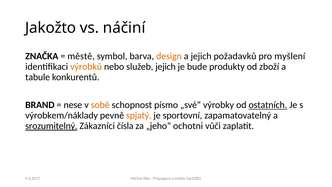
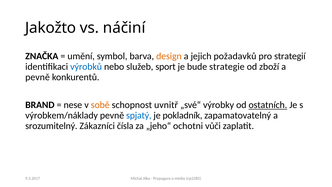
městě: městě -> umění
myšlení: myšlení -> strategií
výrobků colour: orange -> blue
služeb jejich: jejich -> sport
produkty: produkty -> strategie
tabule at (38, 77): tabule -> pevně
písmo: písmo -> uvnitř
spjatý colour: orange -> blue
sportovní: sportovní -> pokladník
srozumitelný underline: present -> none
